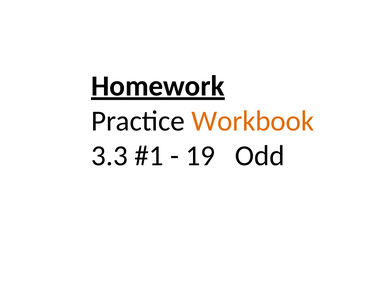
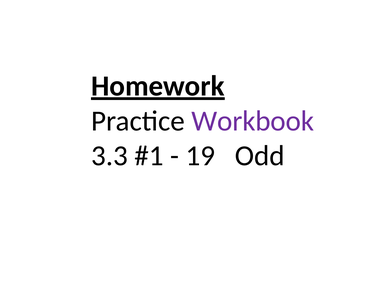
Workbook colour: orange -> purple
